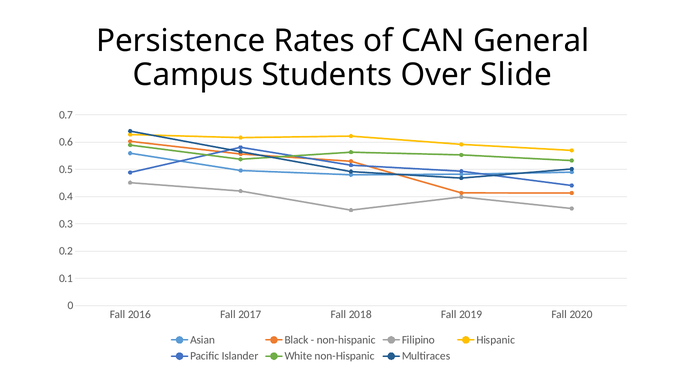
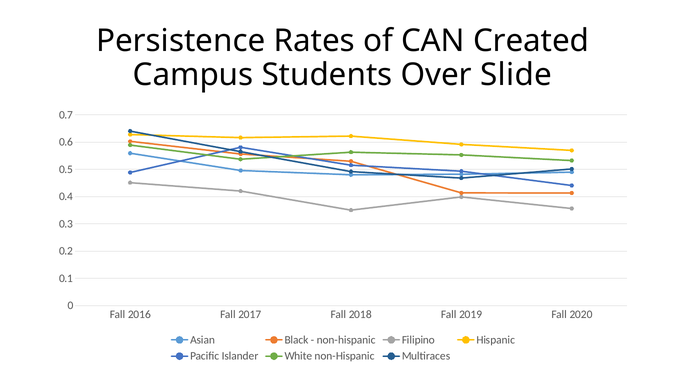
General: General -> Created
